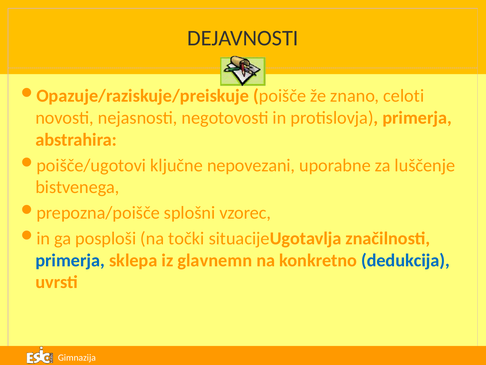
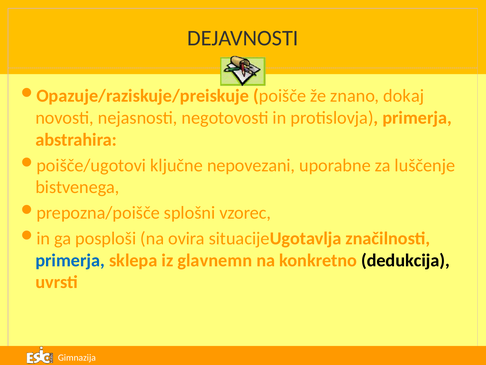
celoti: celoti -> dokaj
točki: točki -> ovira
dedukcija colour: blue -> black
